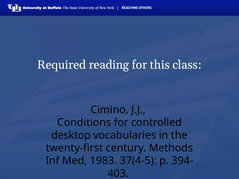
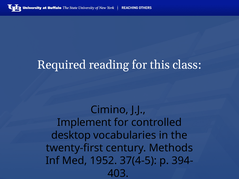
Conditions: Conditions -> Implement
1983: 1983 -> 1952
